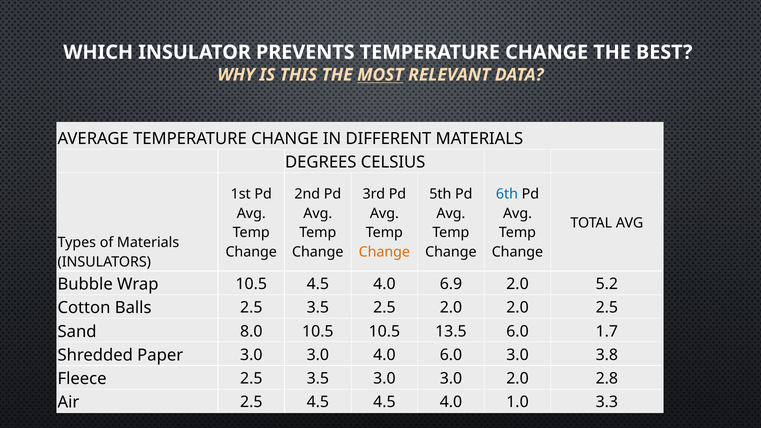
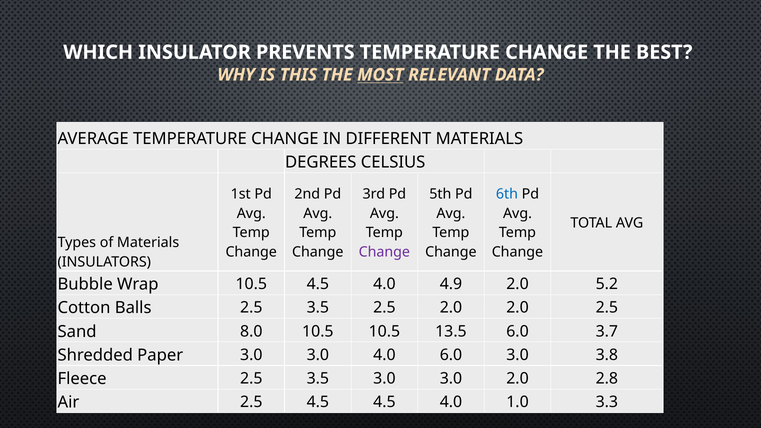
Change at (384, 252) colour: orange -> purple
6.9: 6.9 -> 4.9
1.7: 1.7 -> 3.7
